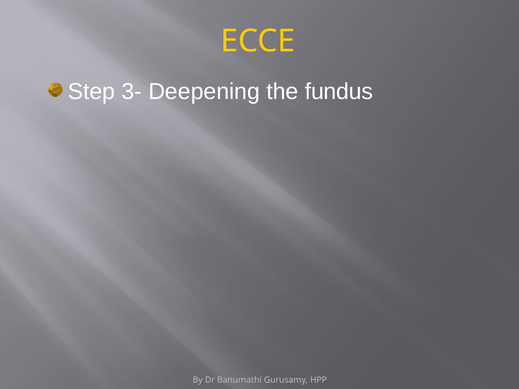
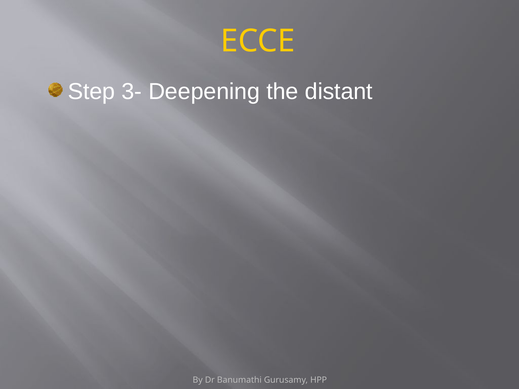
fundus: fundus -> distant
